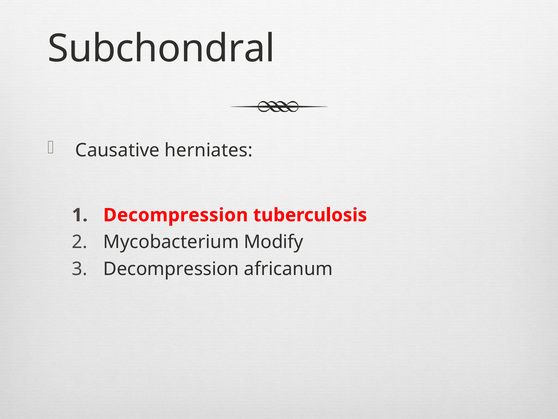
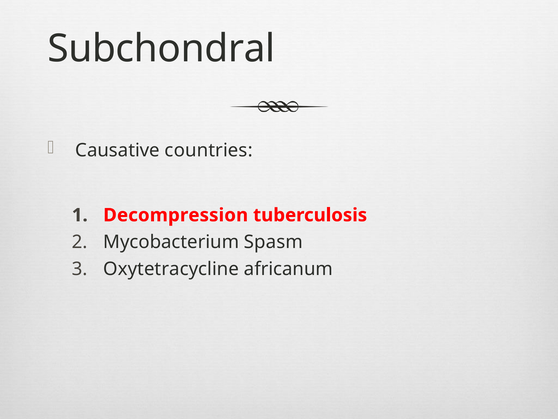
herniates: herniates -> countries
Modify: Modify -> Spasm
Decompression at (171, 269): Decompression -> Oxytetracycline
